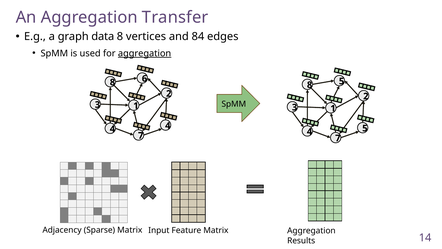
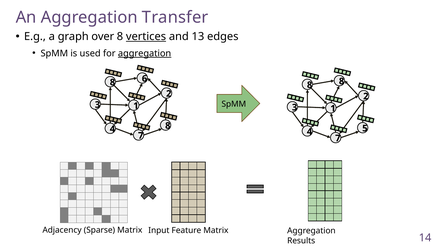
data: data -> over
vertices underline: none -> present
84: 84 -> 13
5 at (342, 81): 5 -> 8
4 4: 4 -> 8
